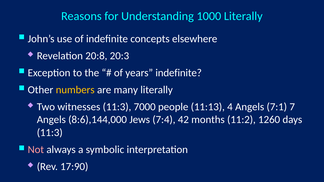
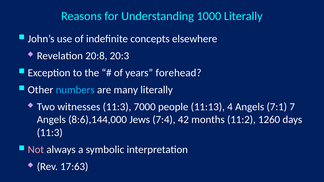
years indefinite: indefinite -> forehead
numbers colour: yellow -> light blue
17:90: 17:90 -> 17:63
